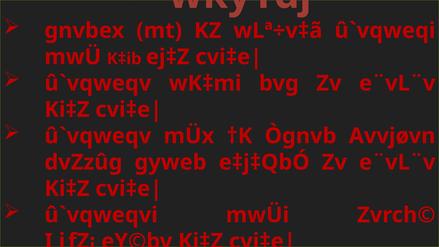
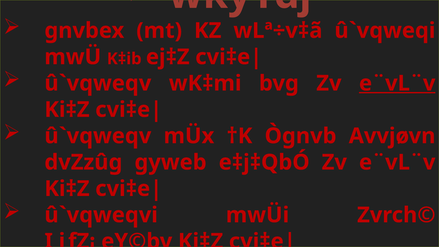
e¨vL¨v at (397, 83) underline: none -> present
